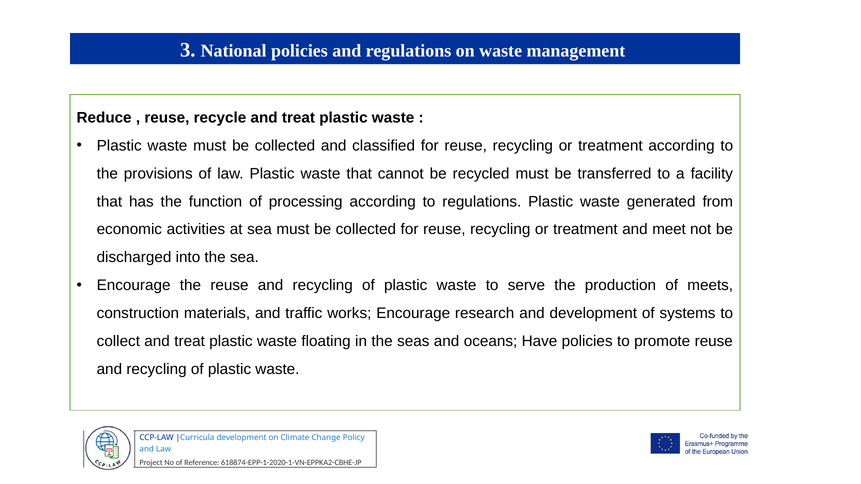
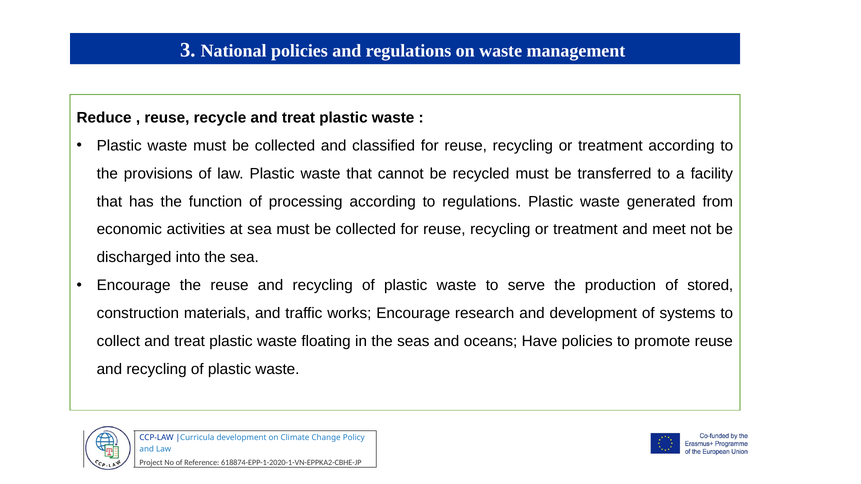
meets: meets -> stored
